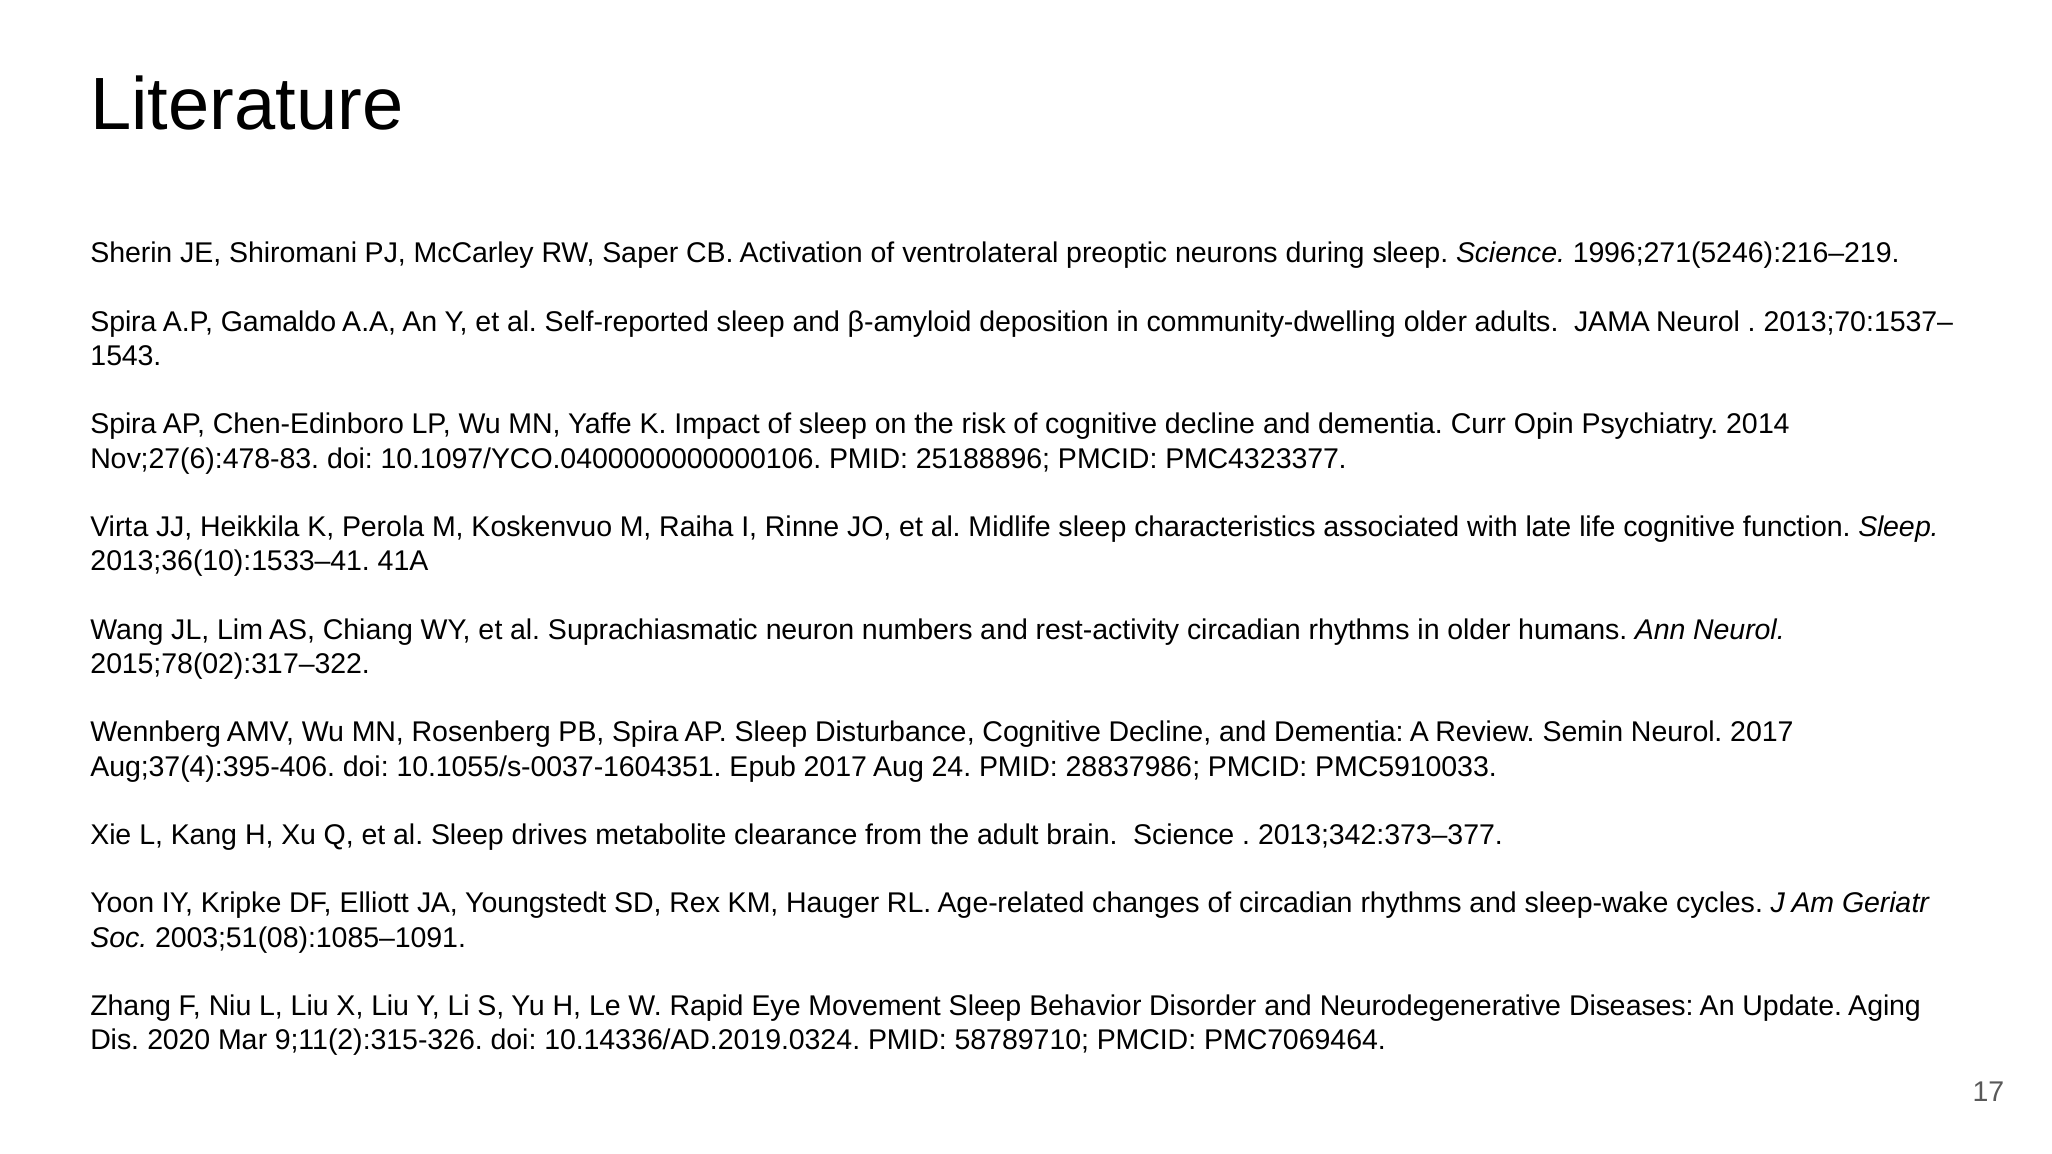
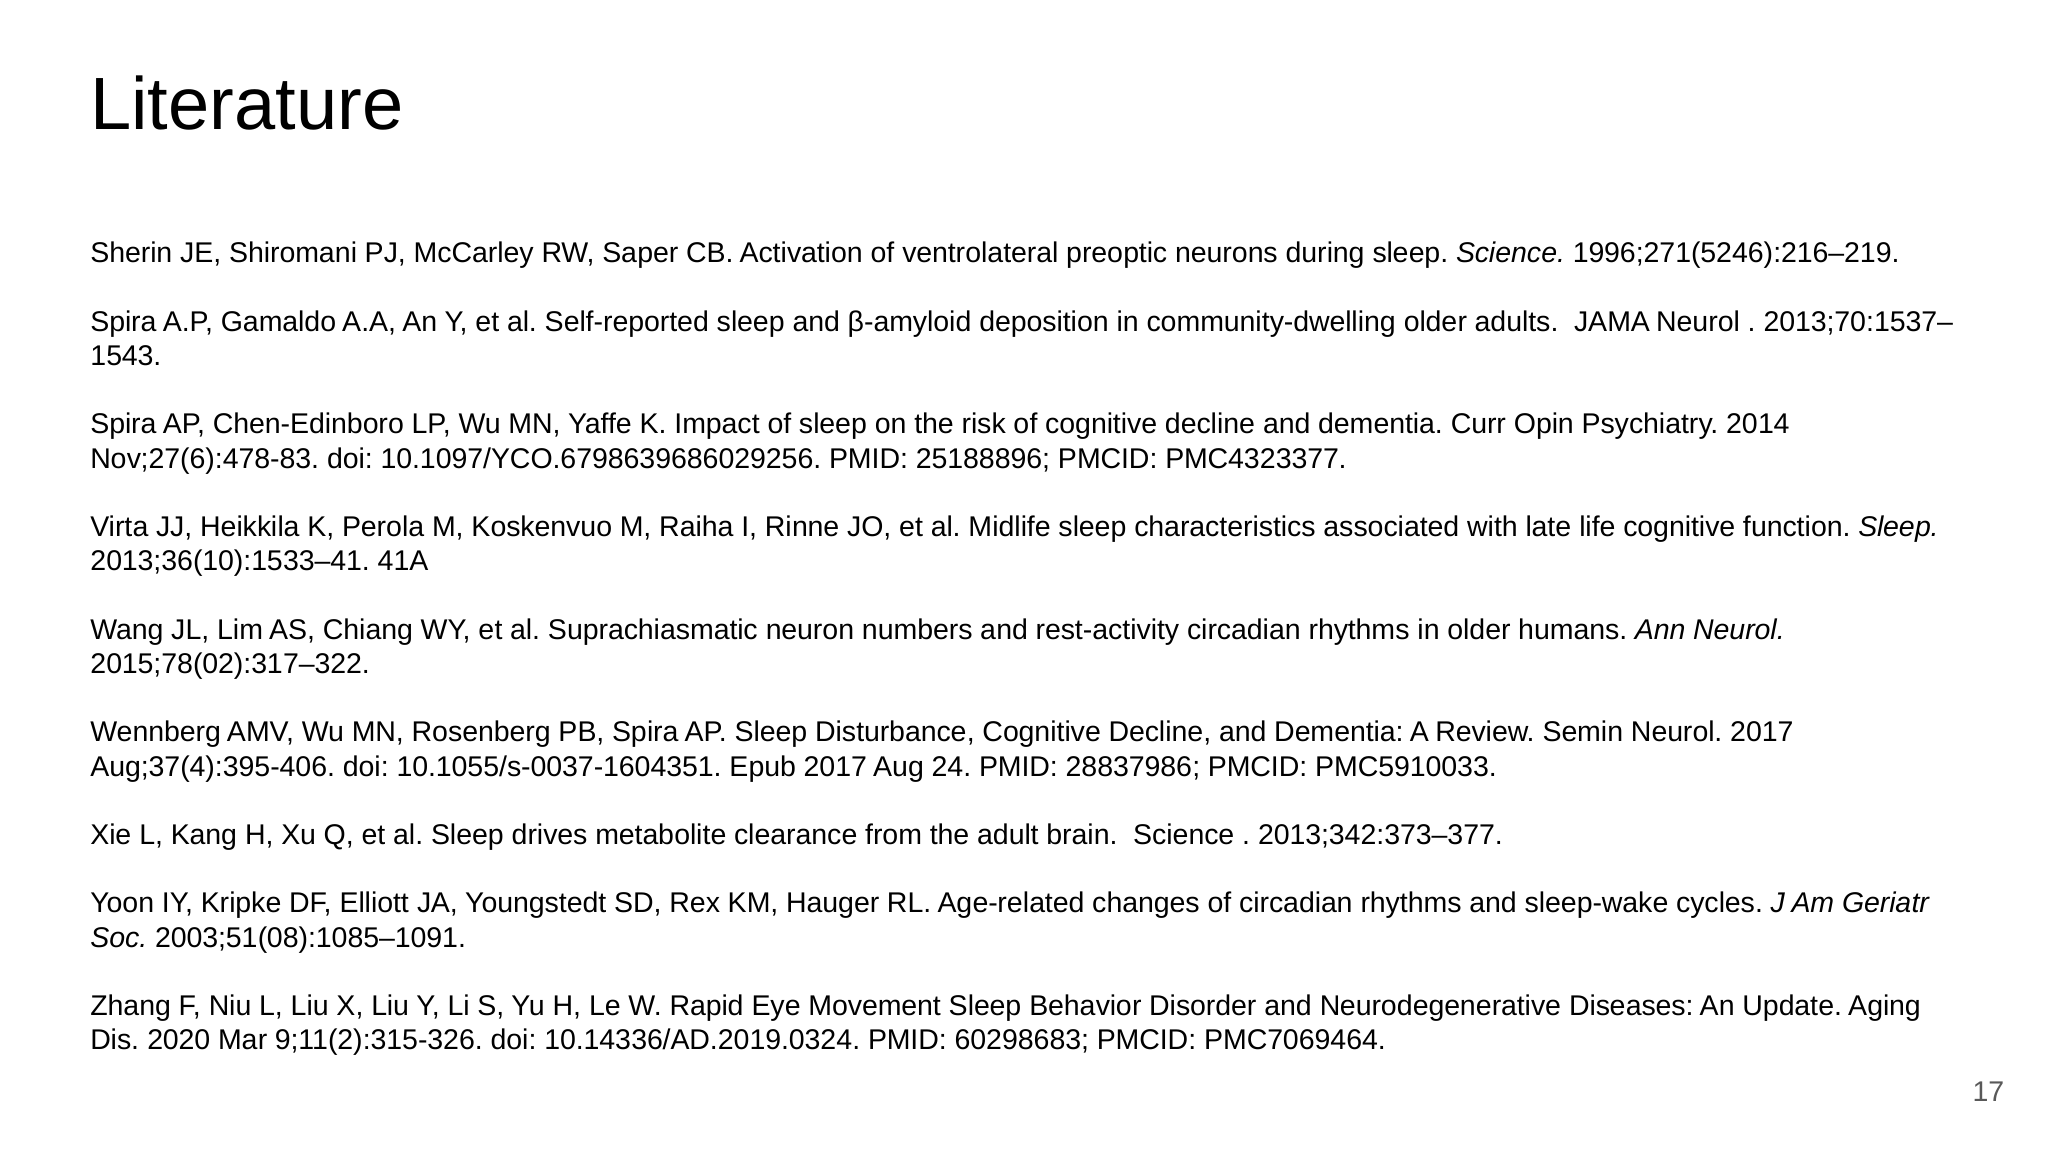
10.1097/YCO.0400000000000106: 10.1097/YCO.0400000000000106 -> 10.1097/YCO.6798639686029256
58789710: 58789710 -> 60298683
